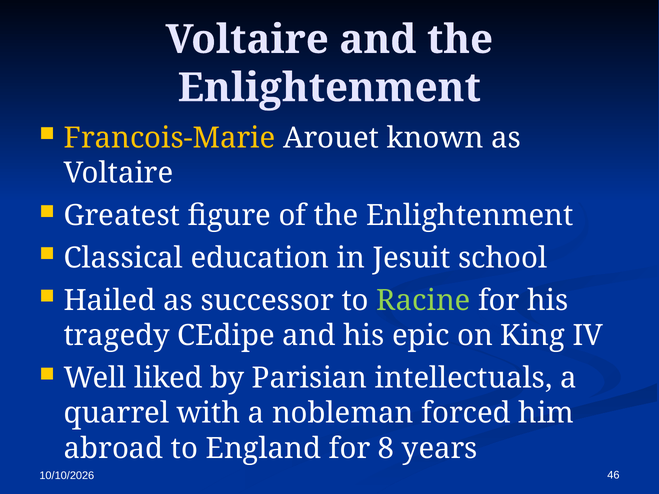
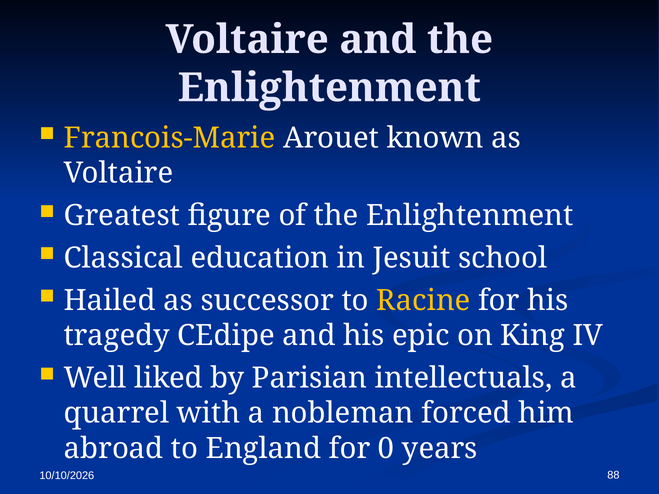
Racine colour: light green -> yellow
8: 8 -> 0
46: 46 -> 88
